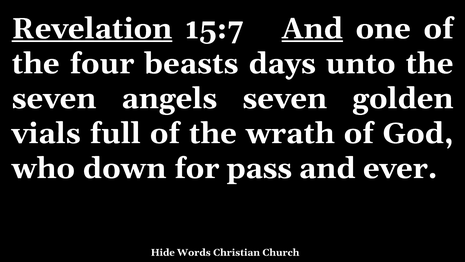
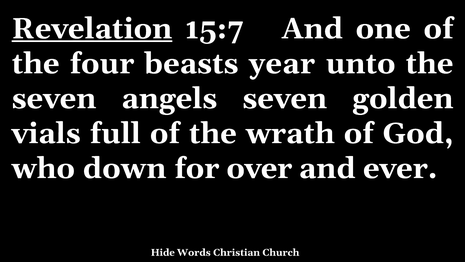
And at (312, 29) underline: present -> none
days: days -> year
pass: pass -> over
